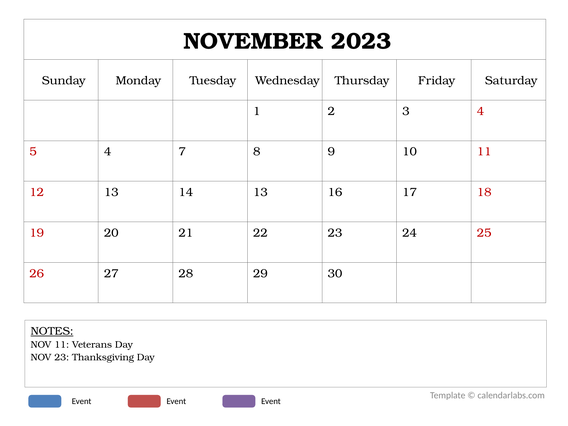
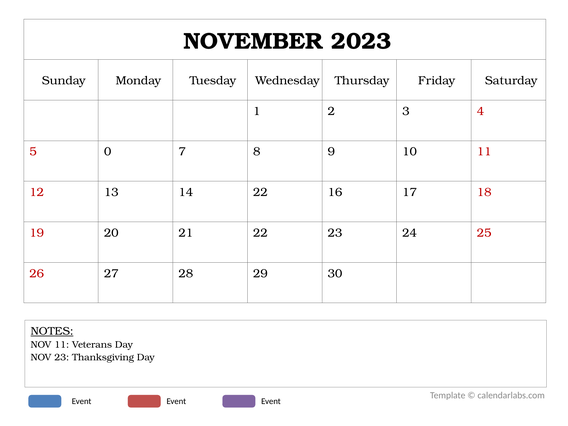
5 4: 4 -> 0
14 13: 13 -> 22
